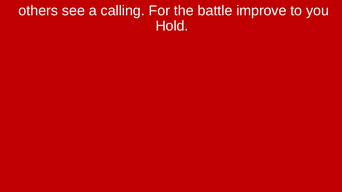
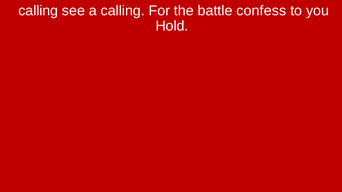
others at (38, 11): others -> calling
improve: improve -> confess
